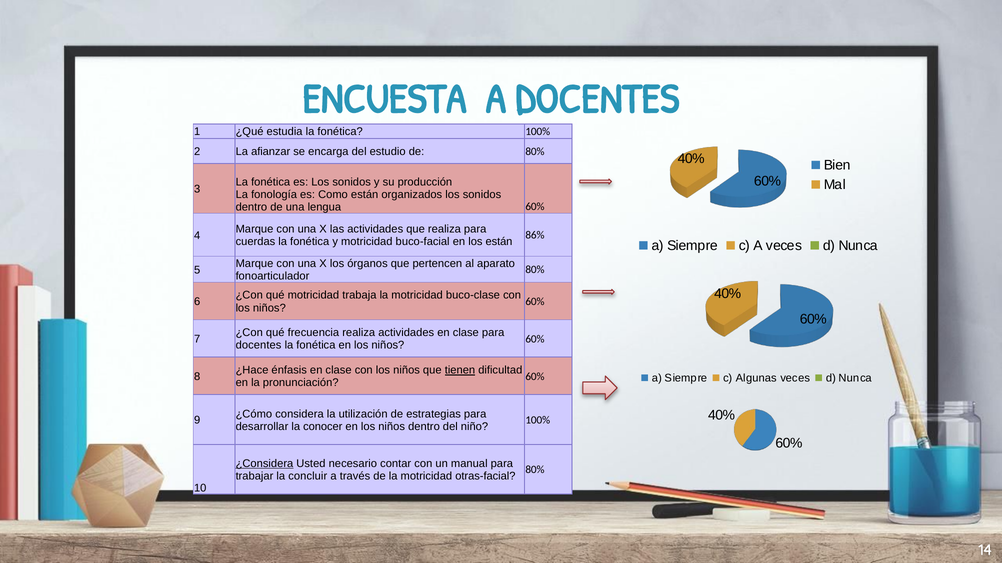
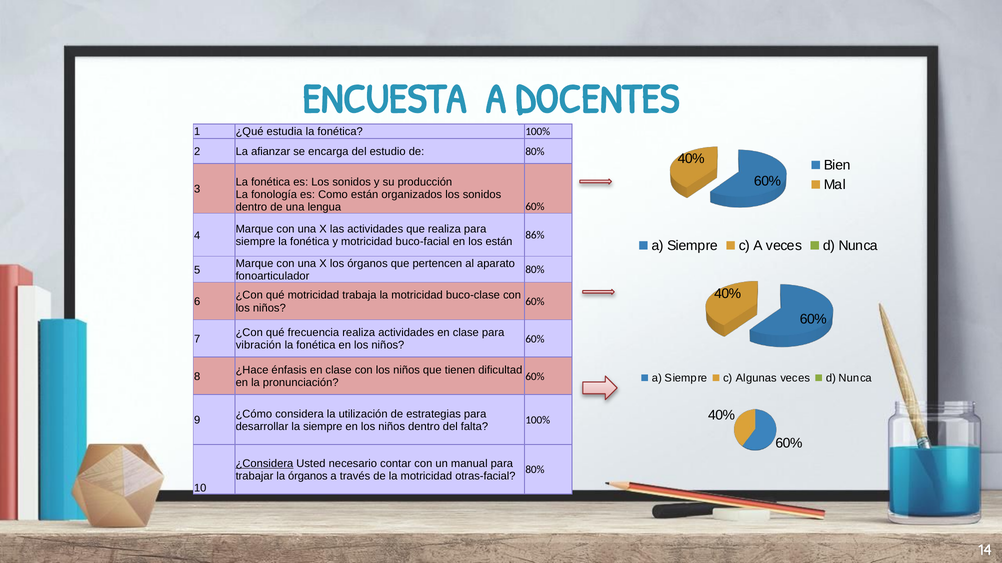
cuerdas at (255, 242): cuerdas -> siempre
docentes at (259, 346): docentes -> vibración
tienen underline: present -> none
la conocer: conocer -> siempre
niño: niño -> falta
la concluir: concluir -> órganos
